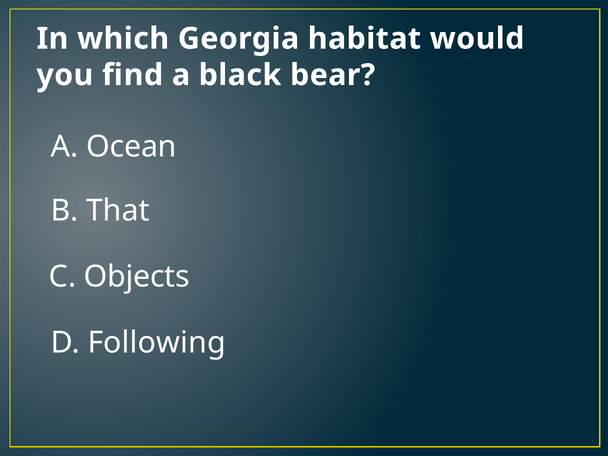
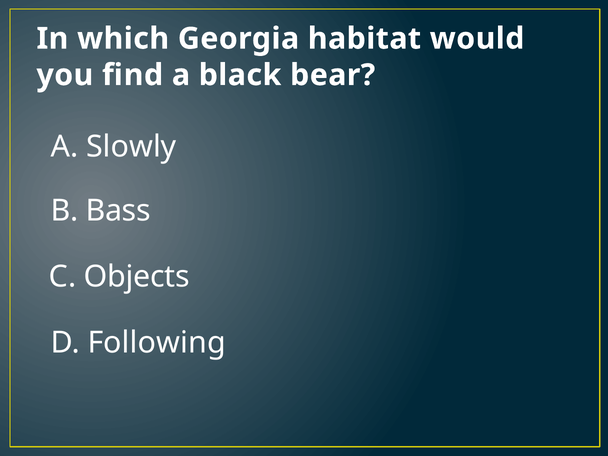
Ocean: Ocean -> Slowly
That: That -> Bass
